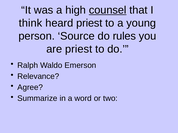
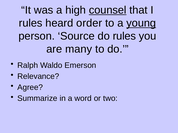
think at (31, 23): think -> rules
heard priest: priest -> order
young underline: none -> present
are priest: priest -> many
